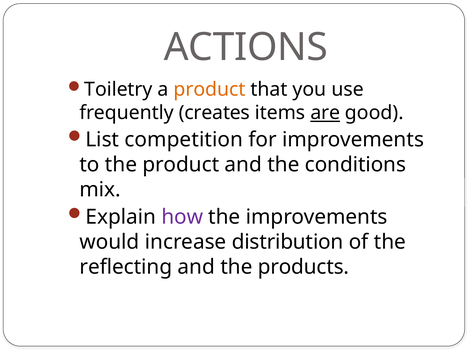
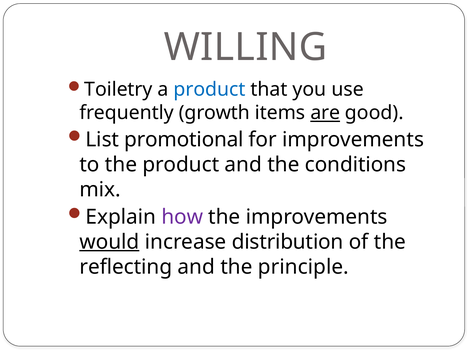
ACTIONS: ACTIONS -> WILLING
product at (210, 89) colour: orange -> blue
creates: creates -> growth
competition: competition -> promotional
would underline: none -> present
products: products -> principle
